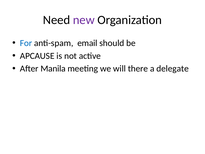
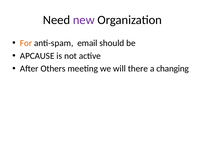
For colour: blue -> orange
Manila: Manila -> Others
delegate: delegate -> changing
